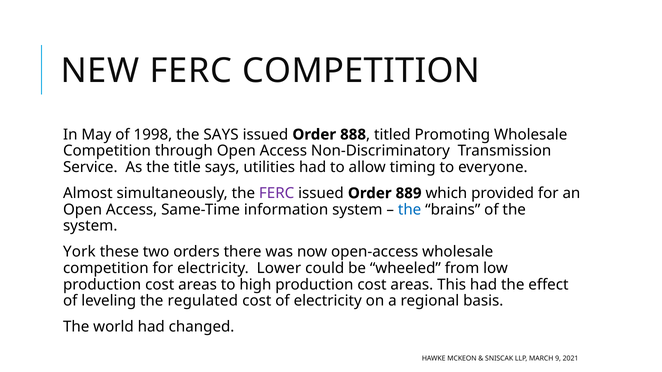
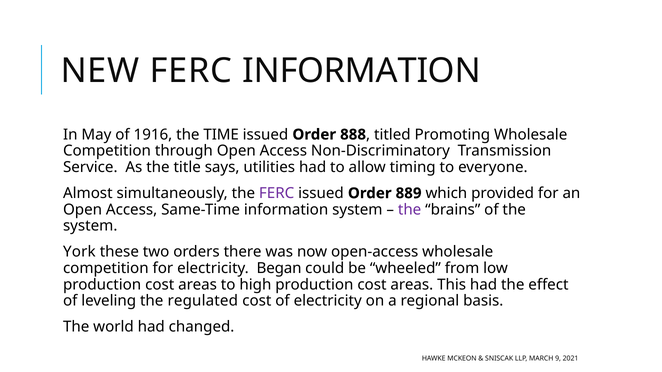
FERC COMPETITION: COMPETITION -> INFORMATION
1998: 1998 -> 1916
the SAYS: SAYS -> TIME
the at (410, 210) colour: blue -> purple
Lower: Lower -> Began
